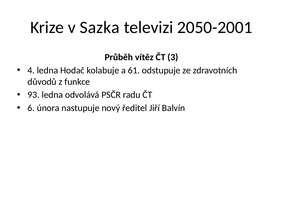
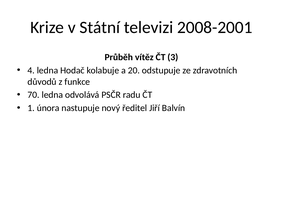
Sazka: Sazka -> Státní
2050-2001: 2050-2001 -> 2008-2001
61: 61 -> 20
93: 93 -> 70
6: 6 -> 1
